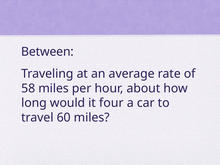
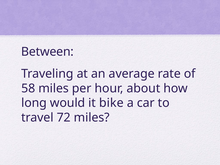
four: four -> bike
60: 60 -> 72
